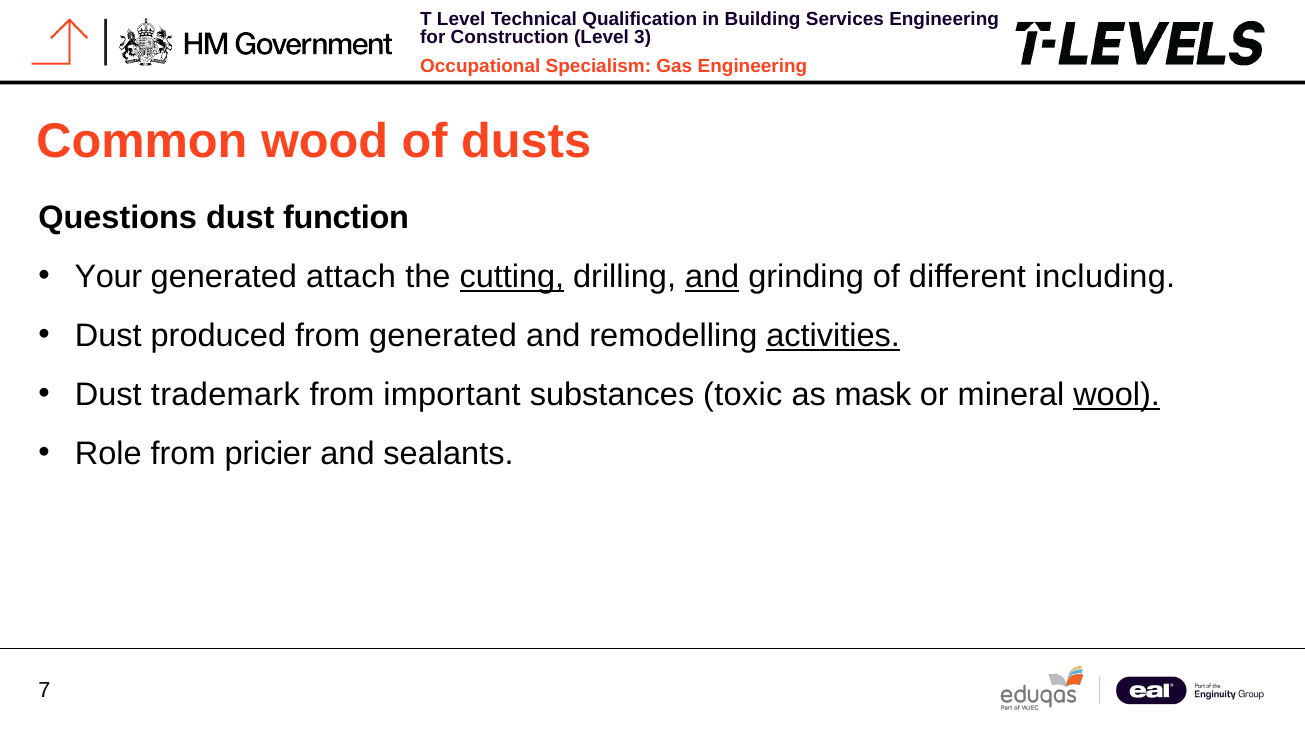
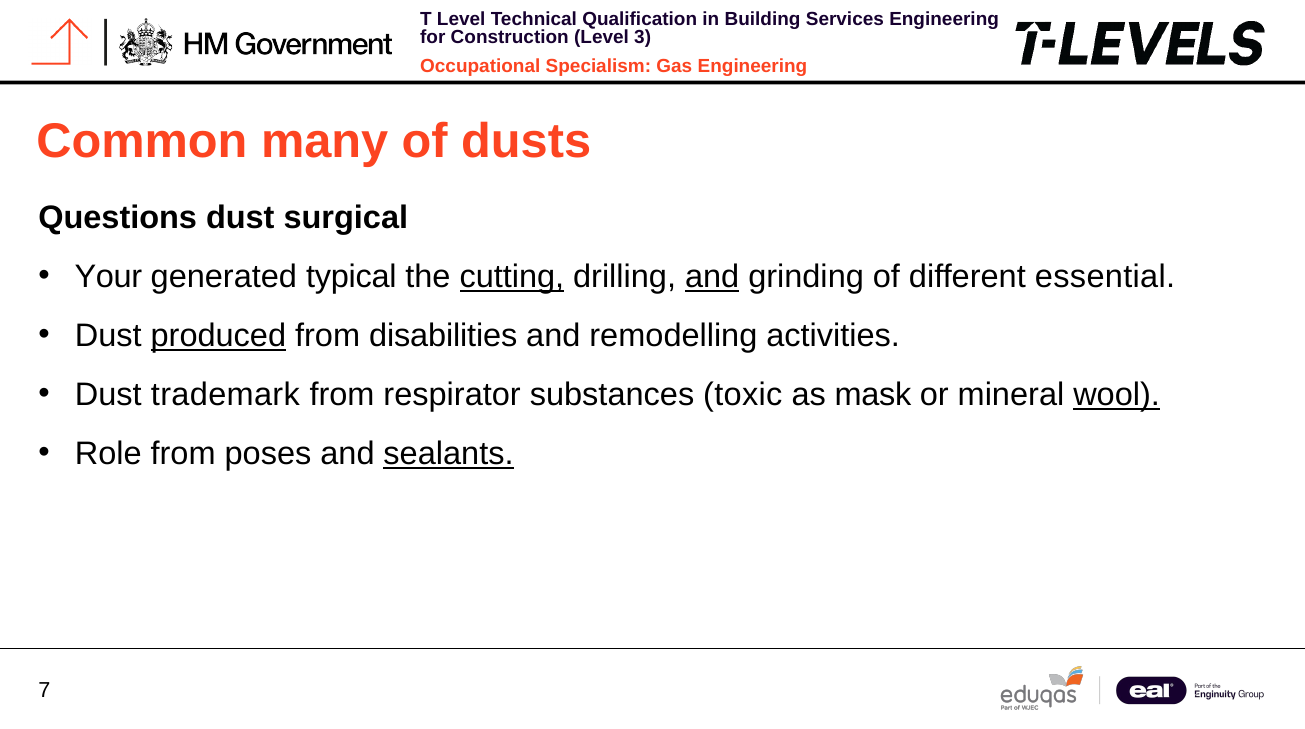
wood: wood -> many
function: function -> surgical
attach: attach -> typical
including: including -> essential
produced underline: none -> present
from generated: generated -> disabilities
activities underline: present -> none
important: important -> respirator
pricier: pricier -> poses
sealants underline: none -> present
